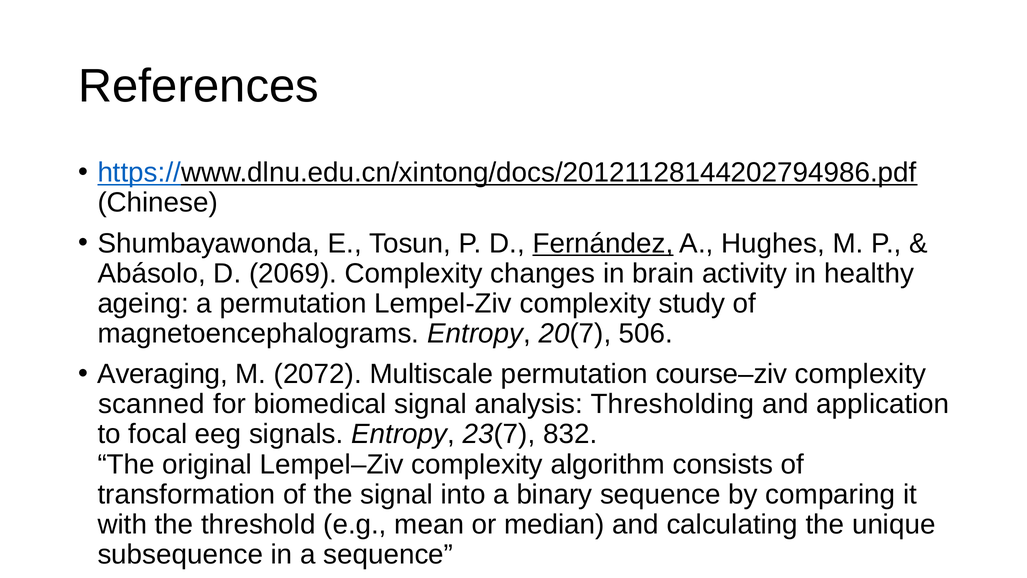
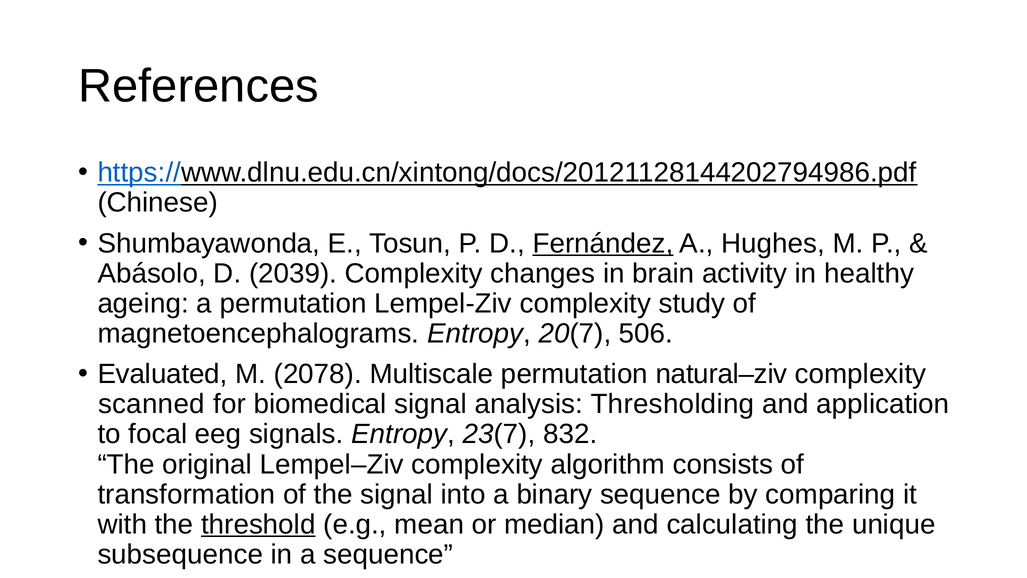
2069: 2069 -> 2039
Averaging: Averaging -> Evaluated
2072: 2072 -> 2078
course–ziv: course–ziv -> natural–ziv
threshold underline: none -> present
